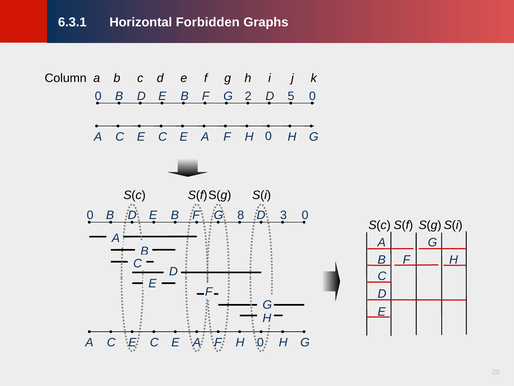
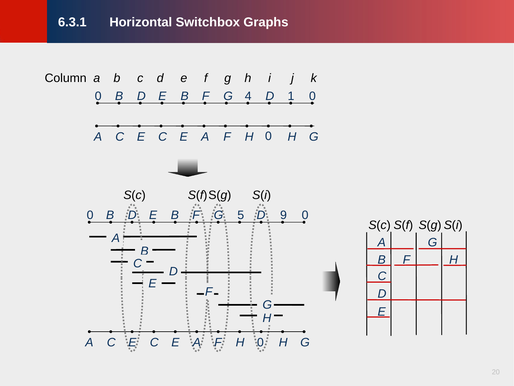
Forbidden: Forbidden -> Switchbox
2: 2 -> 4
5: 5 -> 1
8: 8 -> 5
3: 3 -> 9
